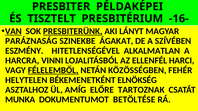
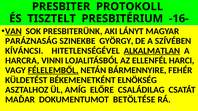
PÉLDAKÉPEI: PÉLDAKÉPEI -> PROTOKOLL
PRESBITERÜNK underline: present -> none
ÁGAKAT: ÁGAKAT -> GYÖRGY
ESZMÉNY: ESZMÉNY -> KÍVÁNCSI
ALKALMATLAN underline: none -> present
KÖZÖSSÉGBEN: KÖZÖSSÉGBEN -> BÁRMENNYIRE
HELYTELEN: HELYTELEN -> KÜLDETÉST
TARTOZNAK: TARTOZNAK -> CSALÁDILAG
MUNKA: MUNKA -> MAĎAR
